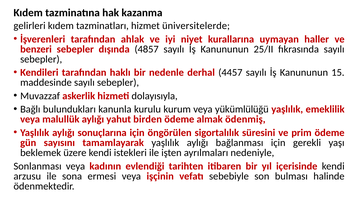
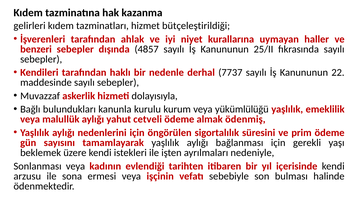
üniversitelerde: üniversitelerde -> bütçeleştirildiği
4457: 4457 -> 7737
15: 15 -> 22
birden: birden -> cetveli
sonuçlarına: sonuçlarına -> nedenlerini
